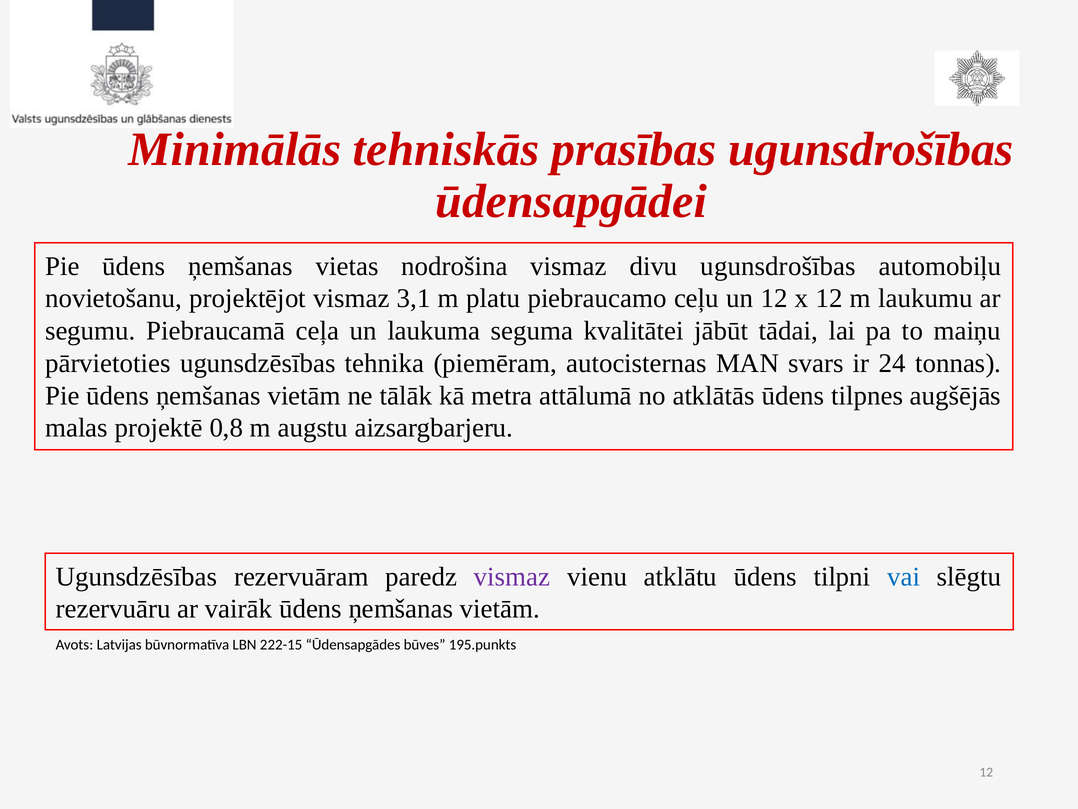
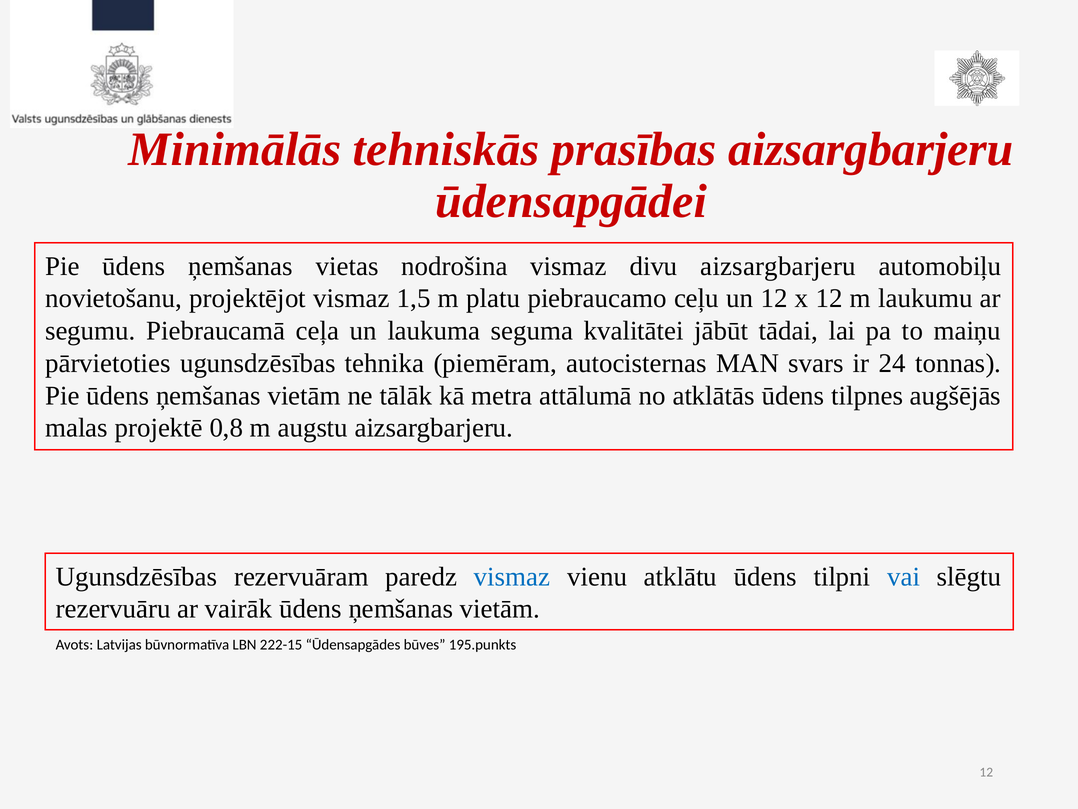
prasības ugunsdrošības: ugunsdrošības -> aizsargbarjeru
divu ugunsdrošības: ugunsdrošības -> aizsargbarjeru
3,1: 3,1 -> 1,5
vismaz at (512, 576) colour: purple -> blue
